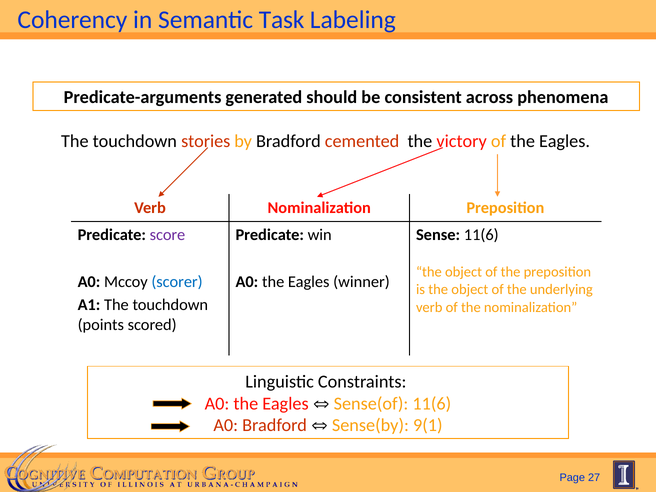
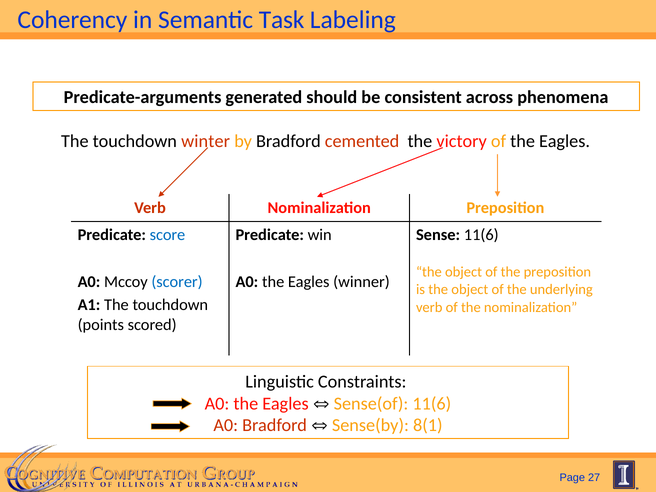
stories: stories -> winter
score colour: purple -> blue
9(1: 9(1 -> 8(1
